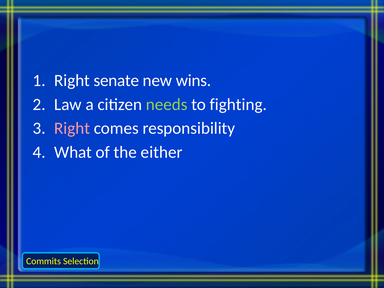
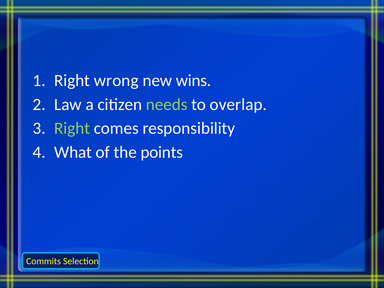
senate: senate -> wrong
fighting: fighting -> overlap
Right at (72, 128) colour: pink -> light green
either: either -> points
